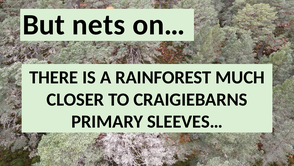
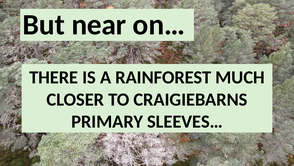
nets: nets -> near
